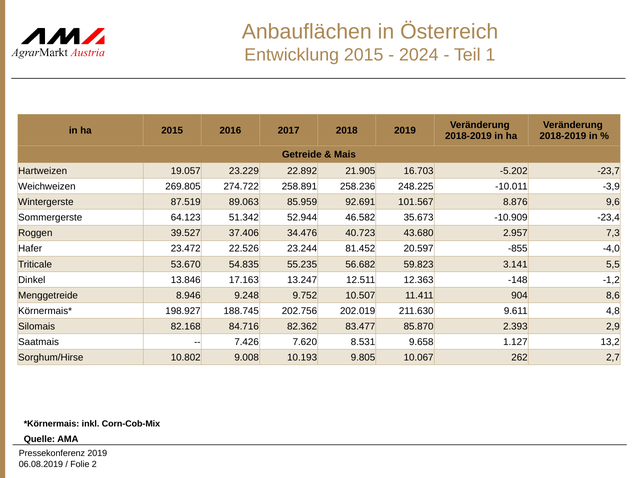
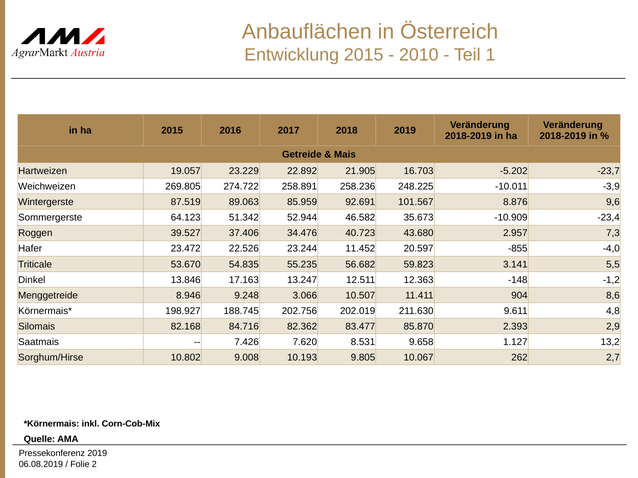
2024: 2024 -> 2010
81.452: 81.452 -> 11.452
9.752: 9.752 -> 3.066
